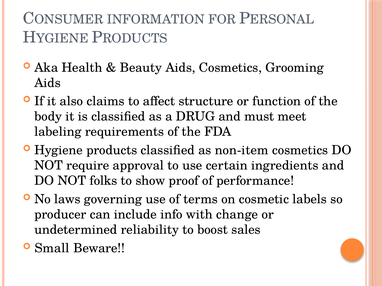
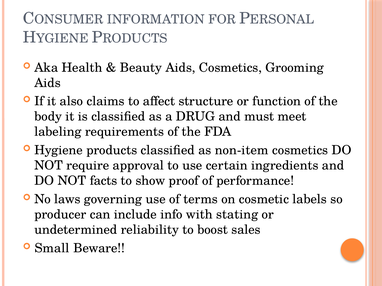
folks: folks -> facts
change: change -> stating
